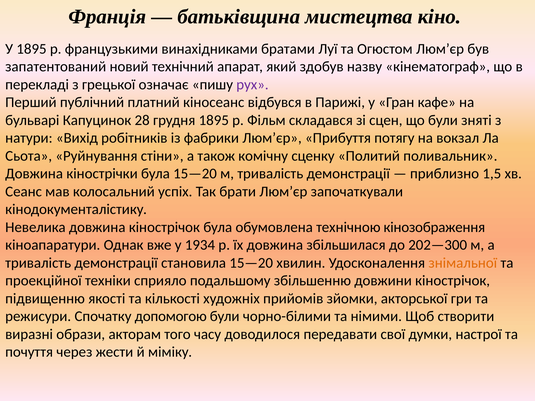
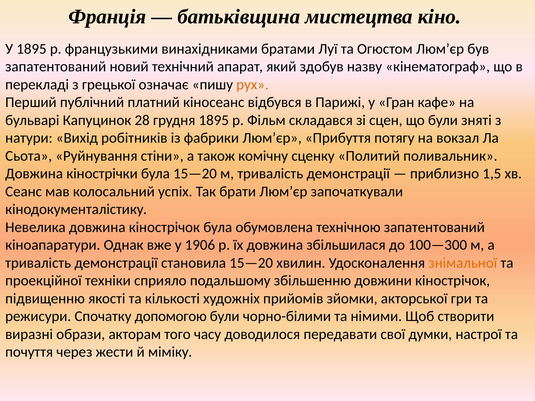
рух colour: purple -> orange
технічною кінозображення: кінозображення -> запатентований
1934: 1934 -> 1906
202—300: 202—300 -> 100—300
